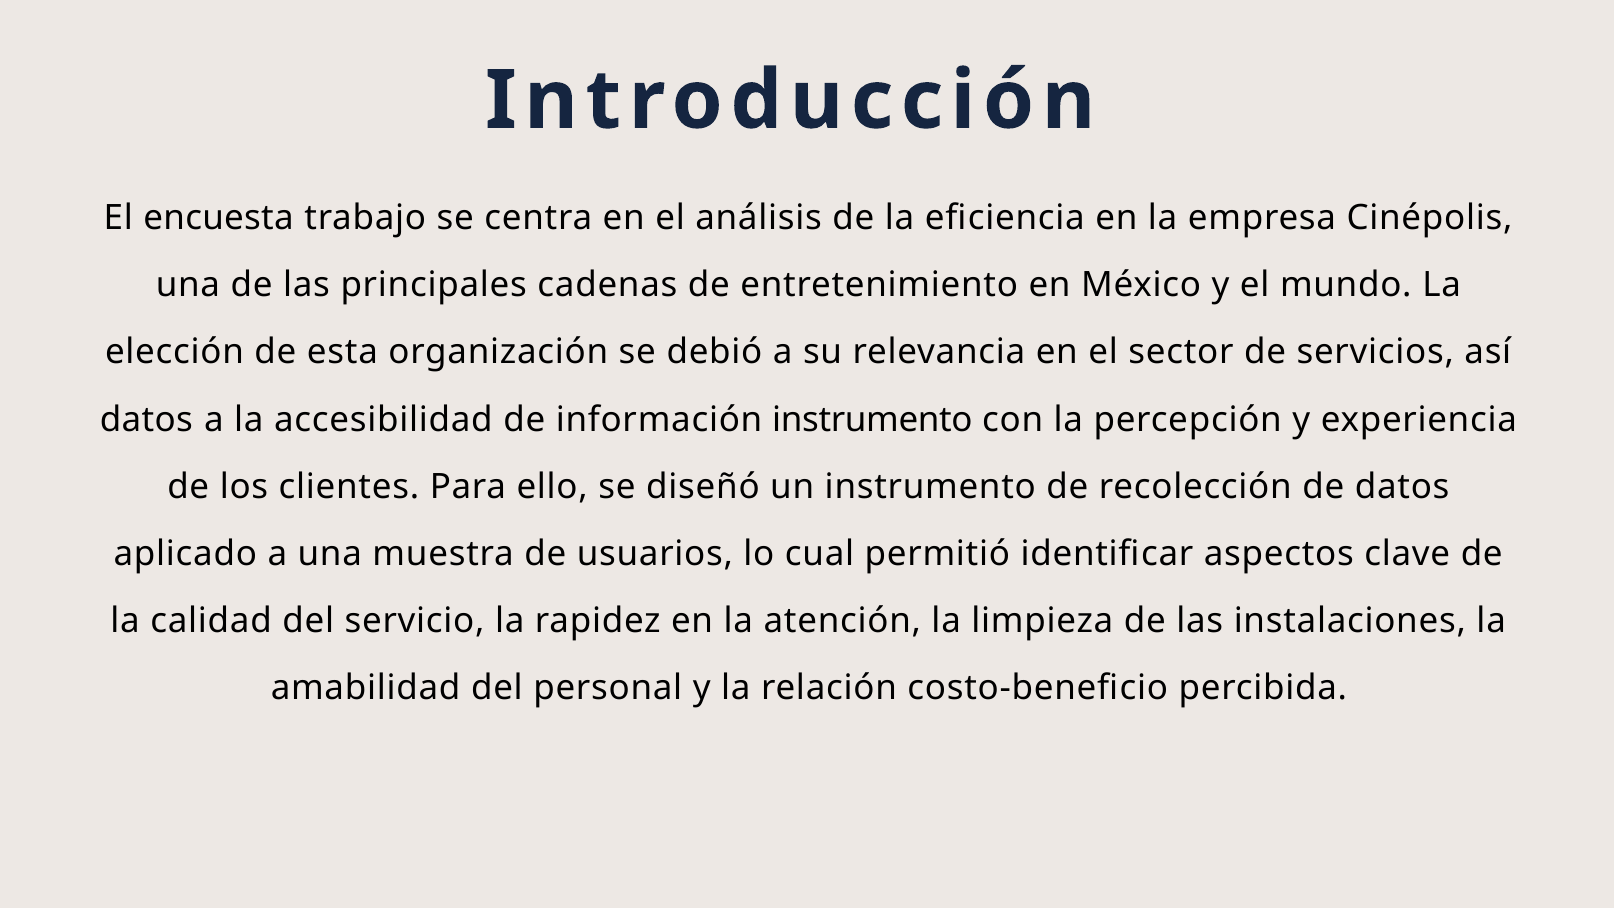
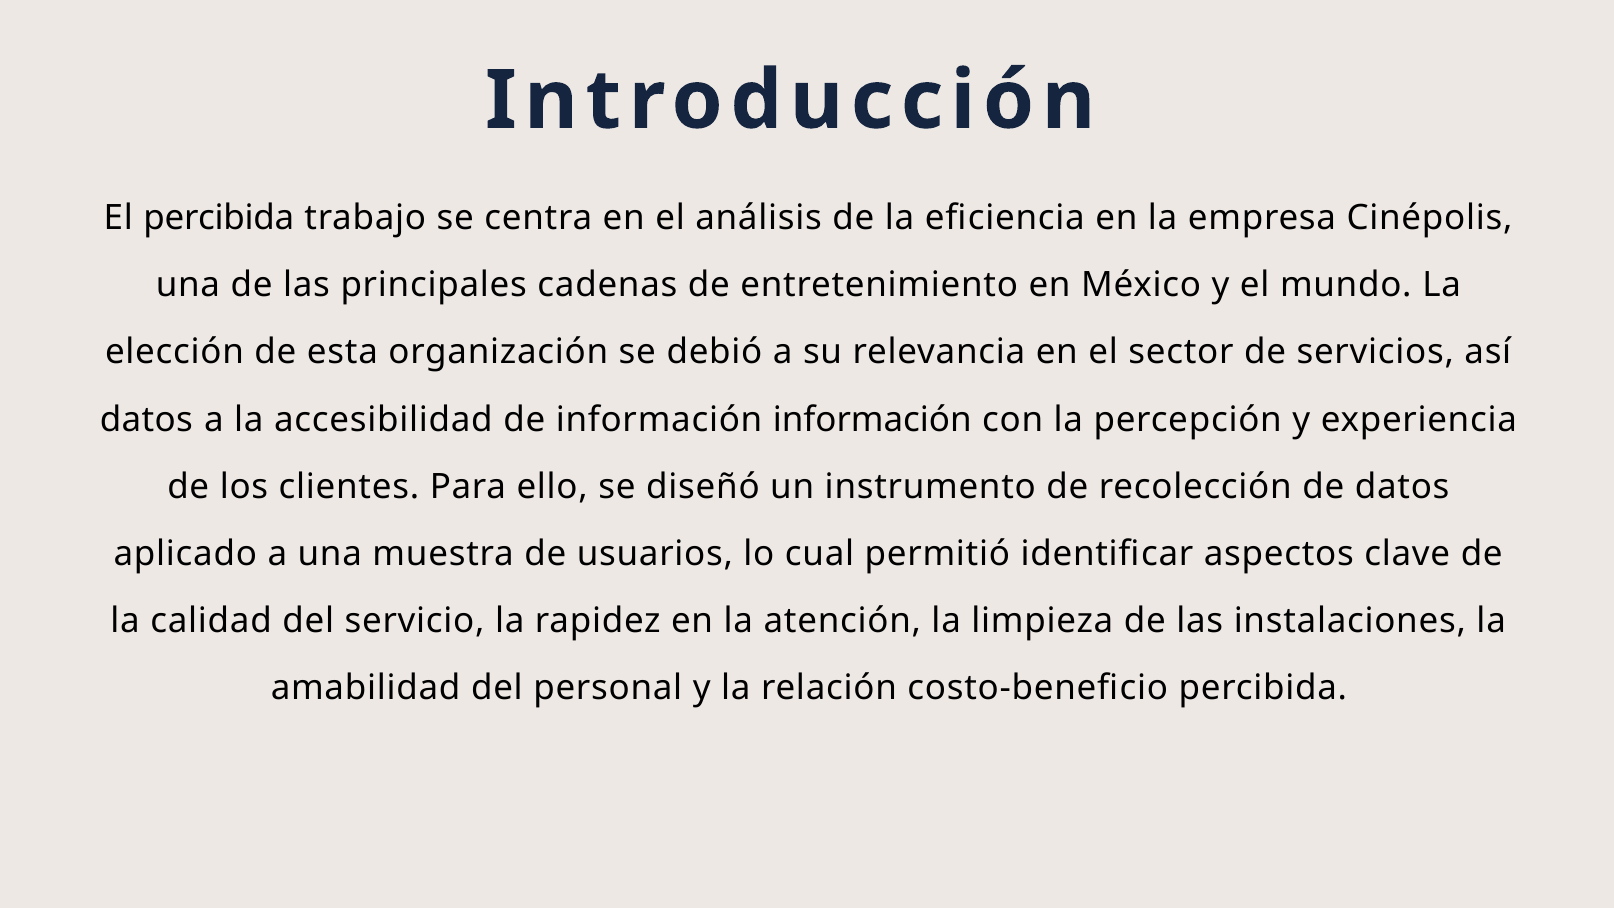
El encuesta: encuesta -> percibida
información instrumento: instrumento -> información
